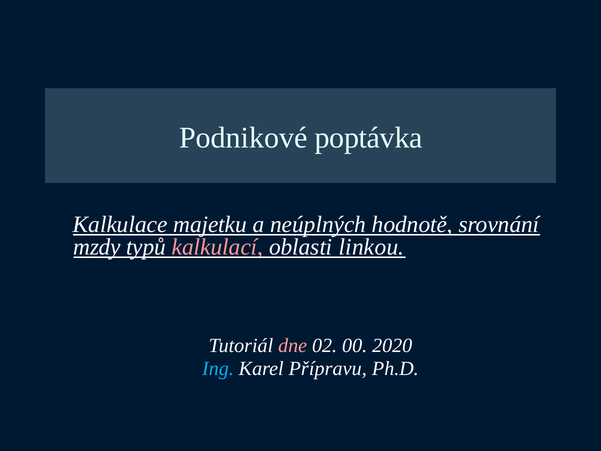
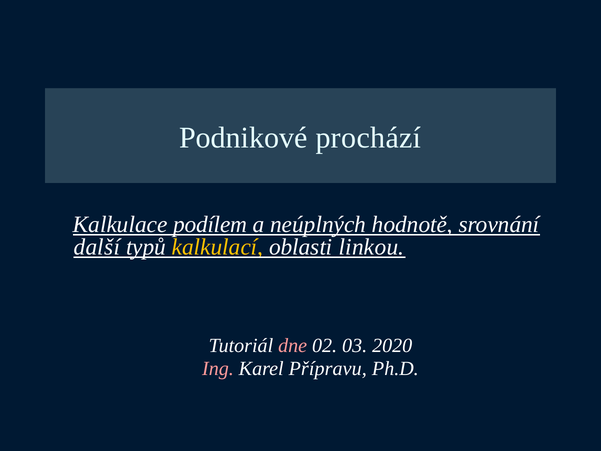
poptávka: poptávka -> prochází
majetku: majetku -> podílem
mzdy: mzdy -> další
kalkulací colour: pink -> yellow
00: 00 -> 03
Ing colour: light blue -> pink
